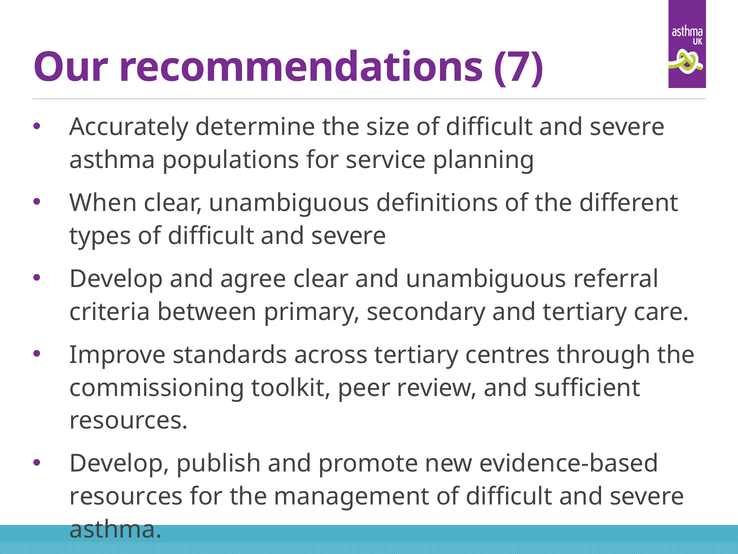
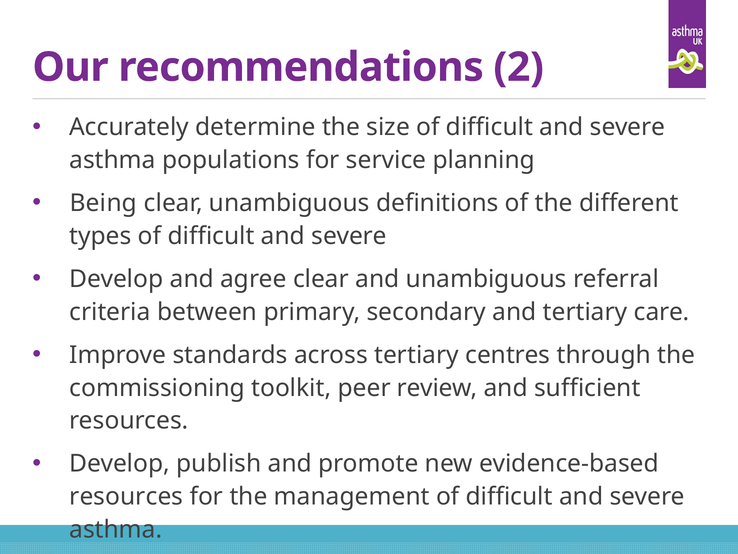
7: 7 -> 2
When: When -> Being
